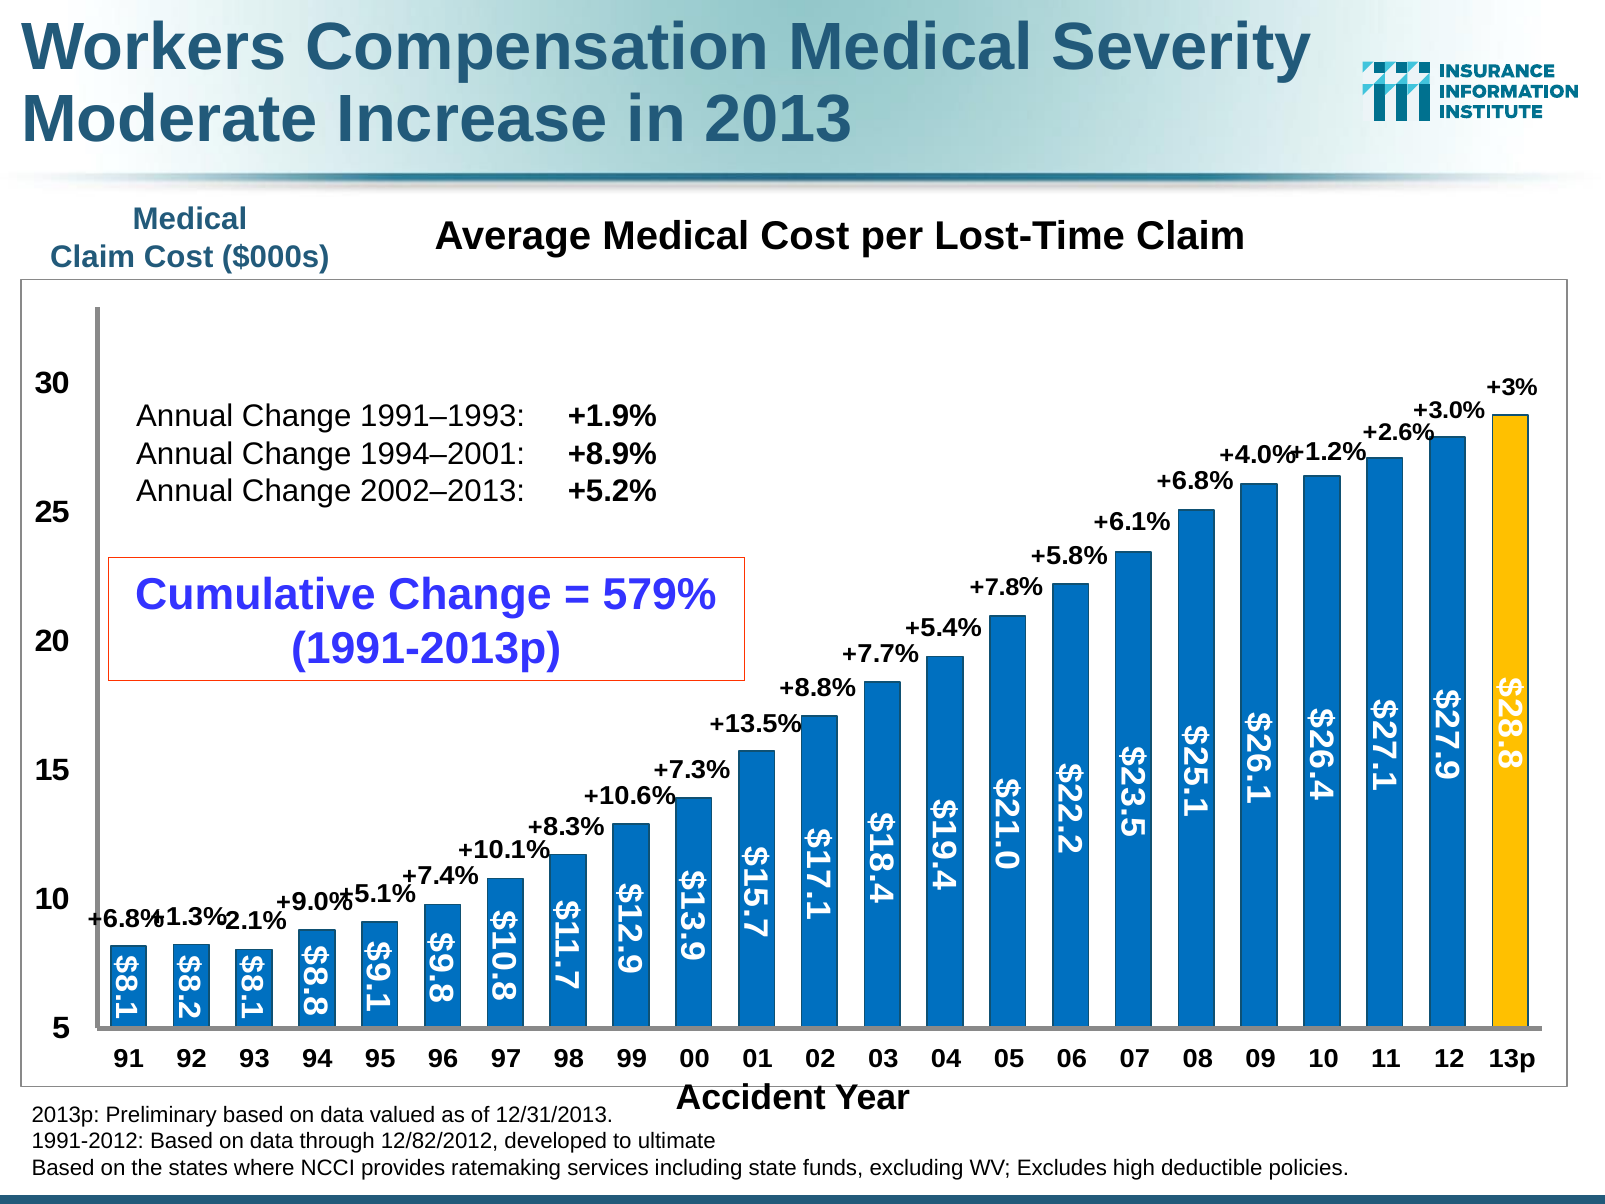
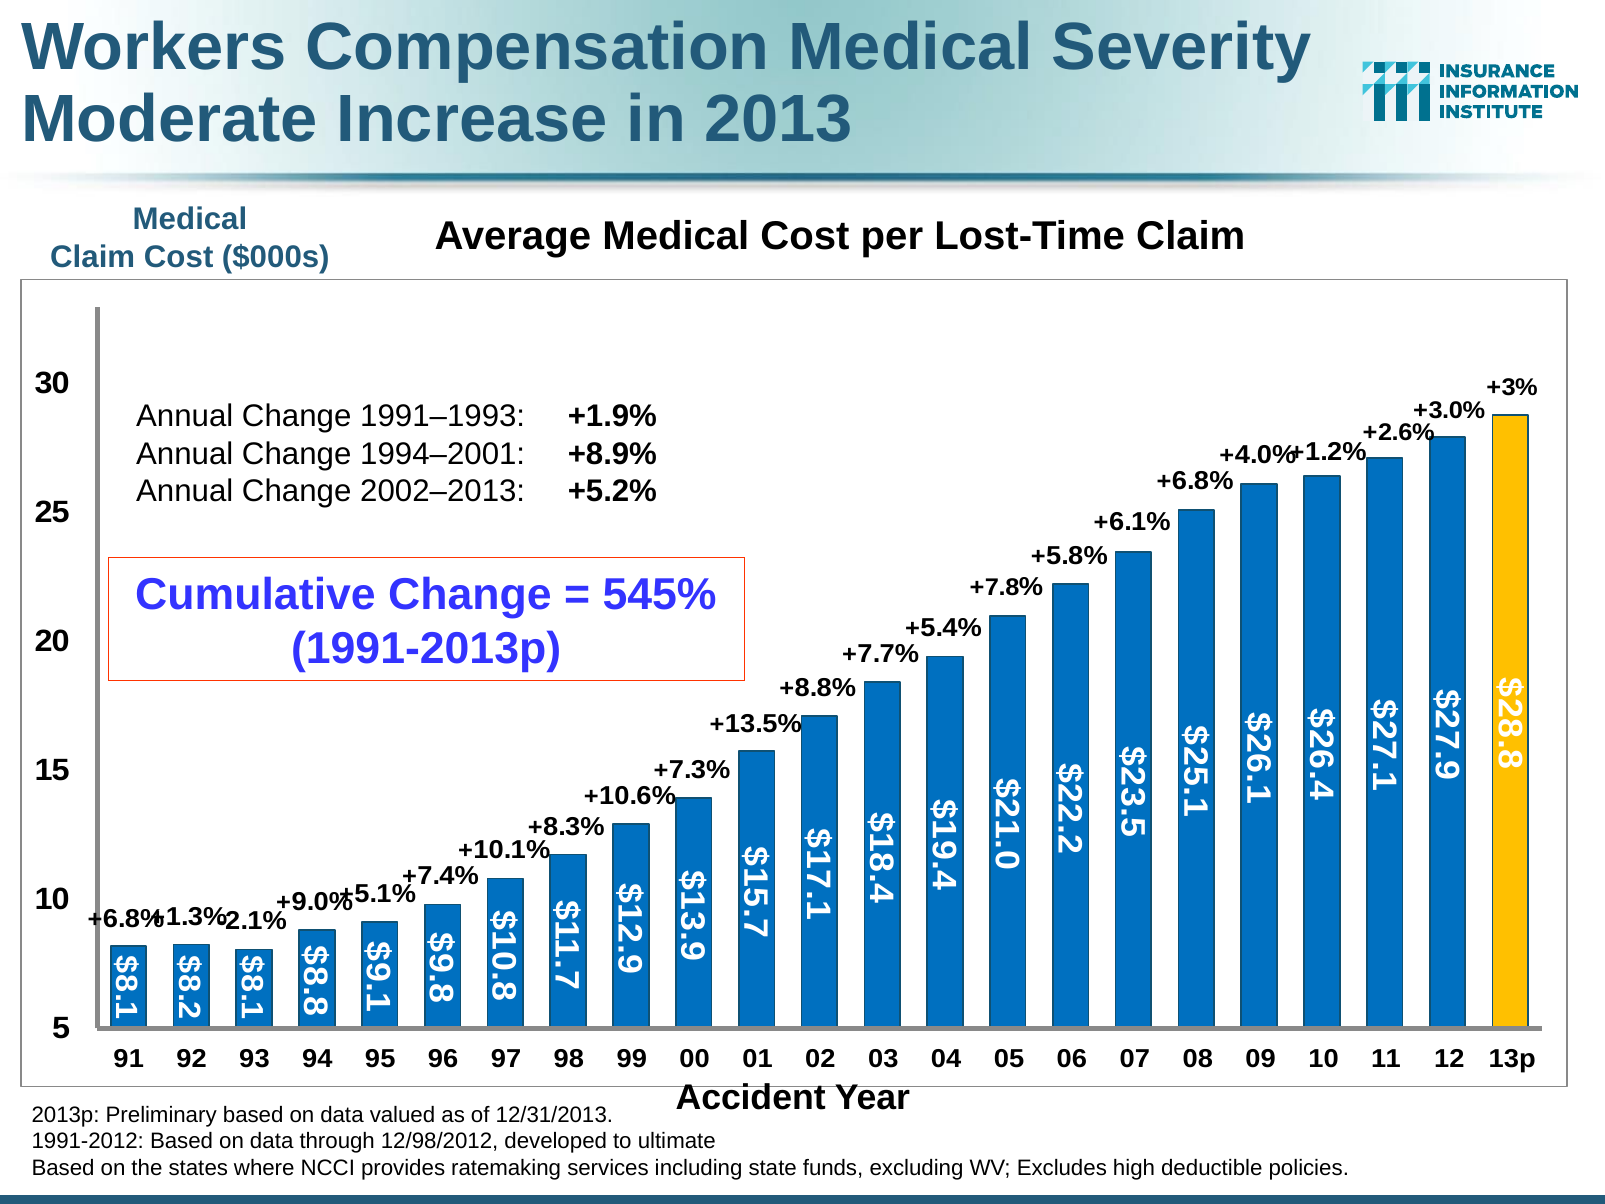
579%: 579% -> 545%
12/82/2012: 12/82/2012 -> 12/98/2012
